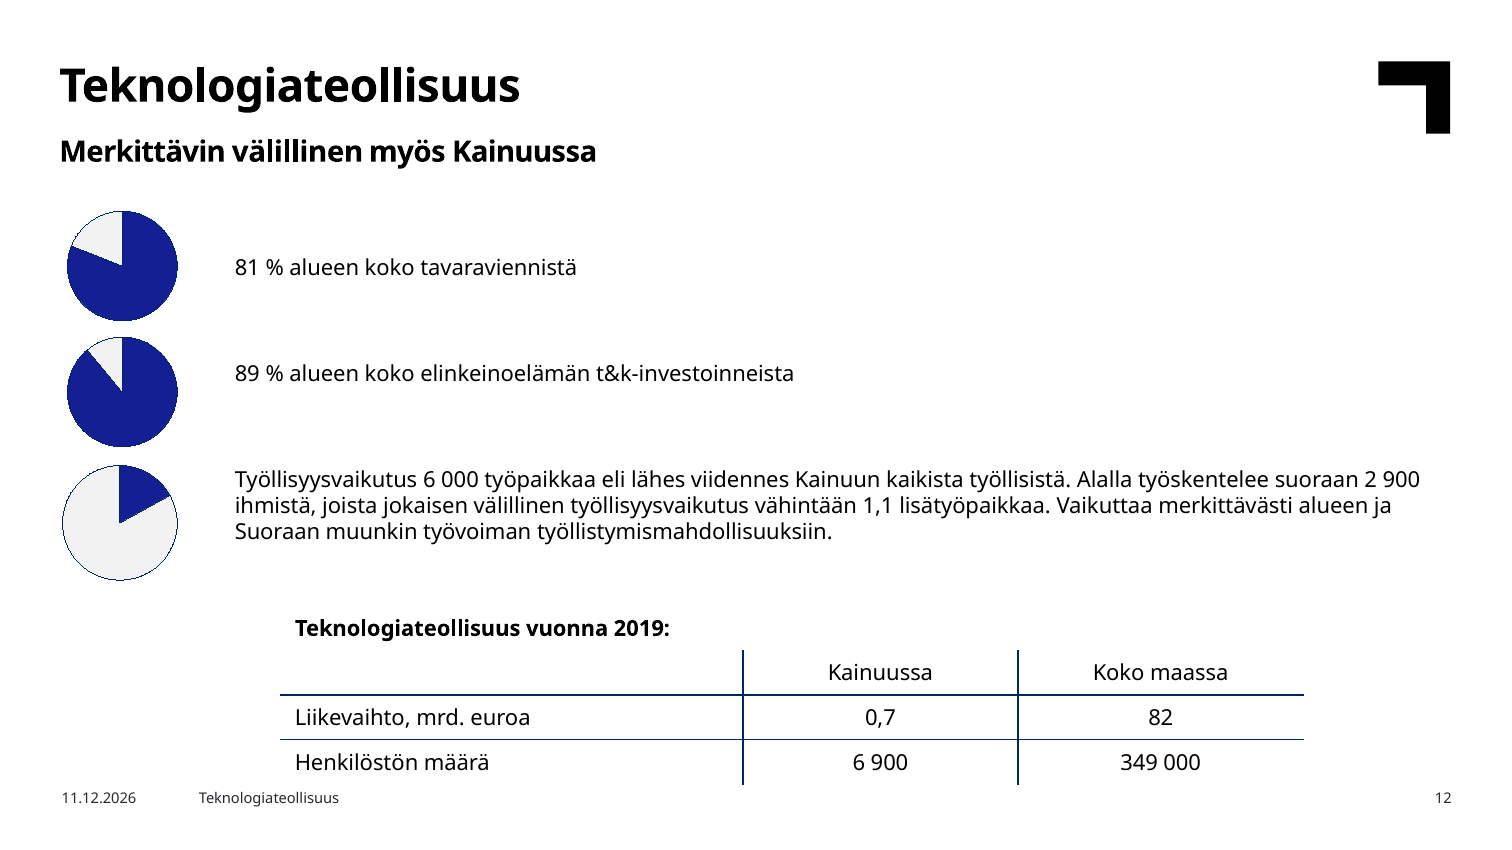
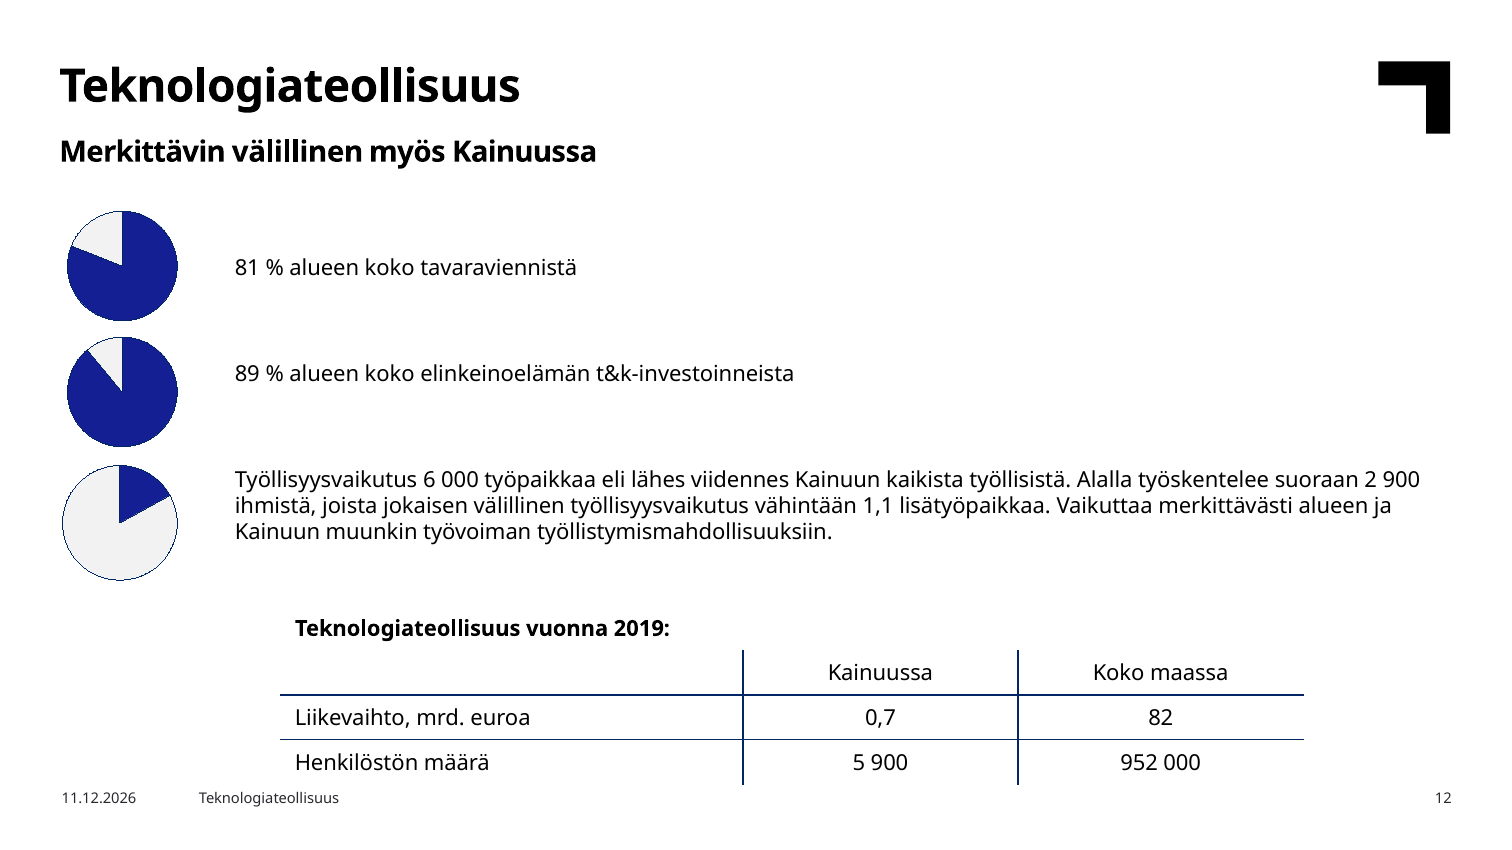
Suoraan at (278, 533): Suoraan -> Kainuun
määrä 6: 6 -> 5
349: 349 -> 952
